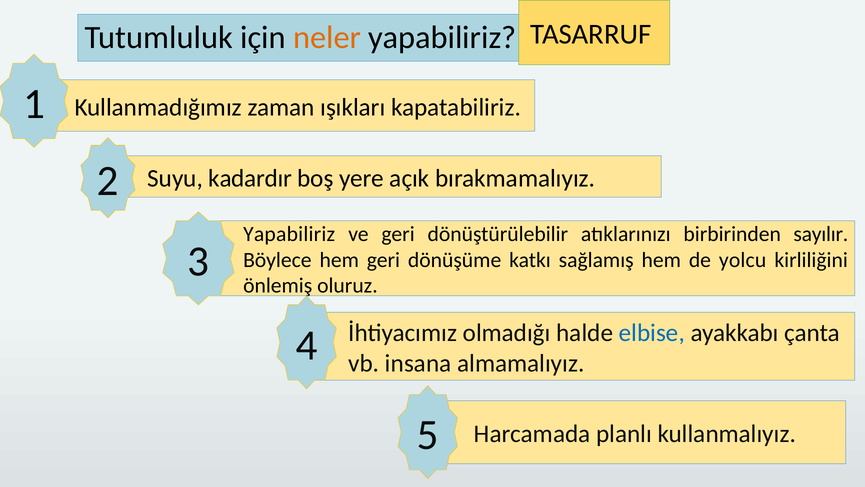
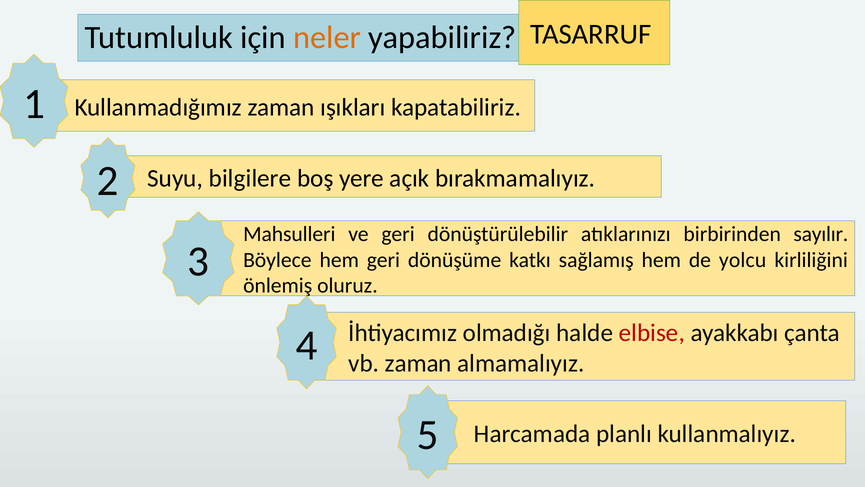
kadardır: kadardır -> bilgilere
Yapabiliriz at (289, 234): Yapabiliriz -> Mahsulleri
elbise colour: blue -> red
vb insana: insana -> zaman
